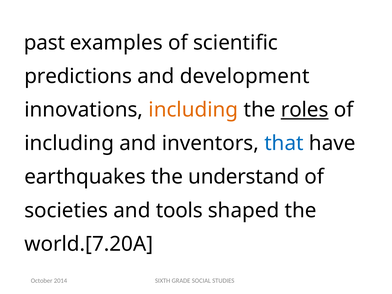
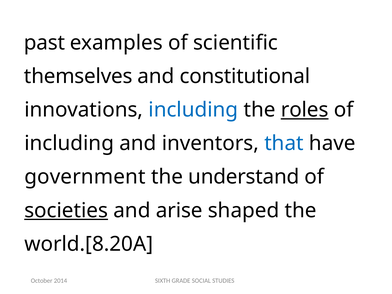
predictions: predictions -> themselves
development: development -> constitutional
including at (193, 110) colour: orange -> blue
earthquakes: earthquakes -> government
societies underline: none -> present
tools: tools -> arise
world.[7.20A: world.[7.20A -> world.[8.20A
